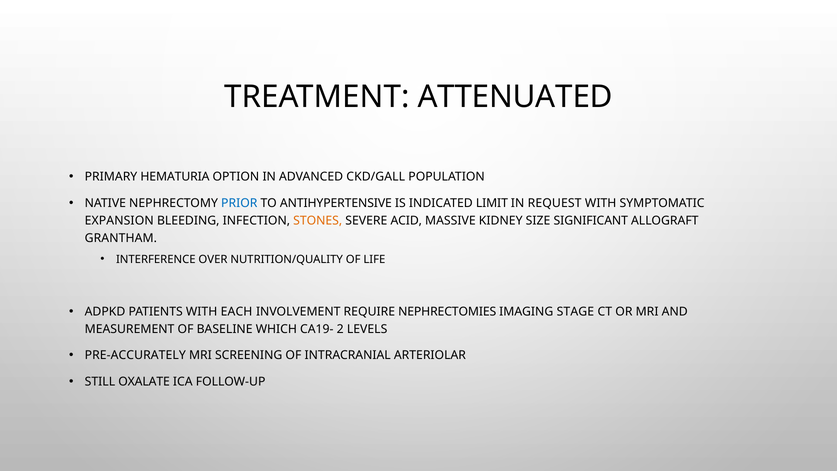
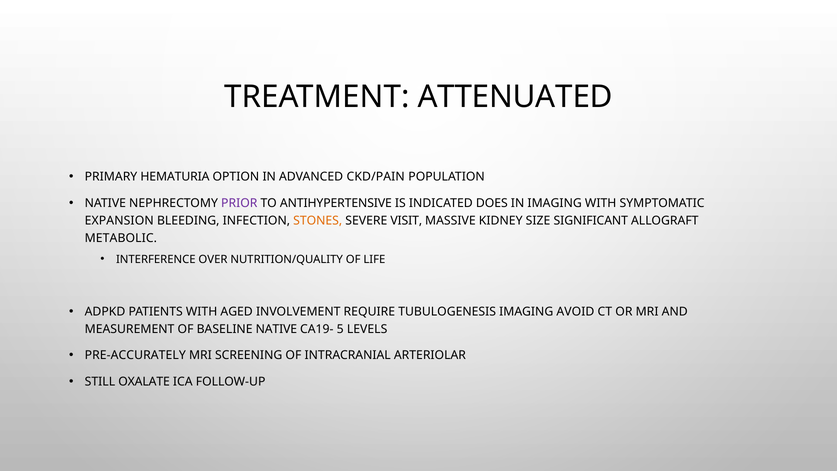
CKD/GALL: CKD/GALL -> CKD/PAIN
PRIOR colour: blue -> purple
LIMIT: LIMIT -> DOES
IN REQUEST: REQUEST -> IMAGING
ACID: ACID -> VISIT
GRANTHAM: GRANTHAM -> METABOLIC
EACH: EACH -> AGED
NEPHRECTOMIES: NEPHRECTOMIES -> TUBULOGENESIS
STAGE: STAGE -> AVOID
BASELINE WHICH: WHICH -> NATIVE
2: 2 -> 5
